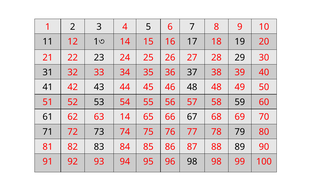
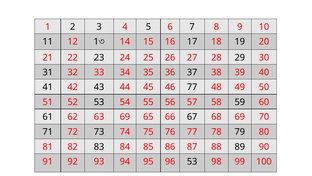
46 48: 48 -> 77
63 14: 14 -> 69
96 98: 98 -> 53
